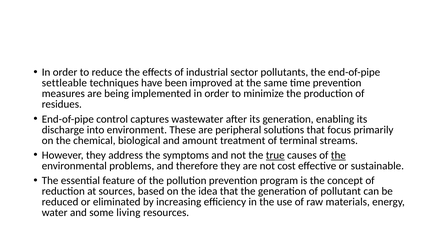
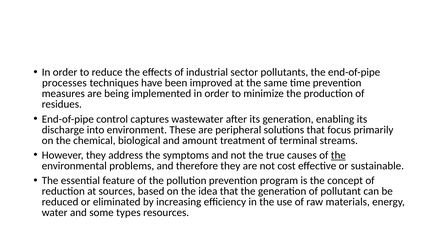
settleable: settleable -> processes
true underline: present -> none
living: living -> types
